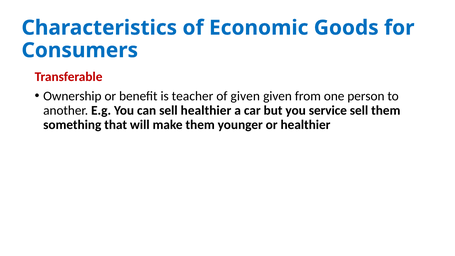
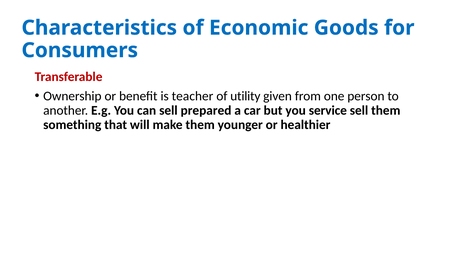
of given: given -> utility
sell healthier: healthier -> prepared
